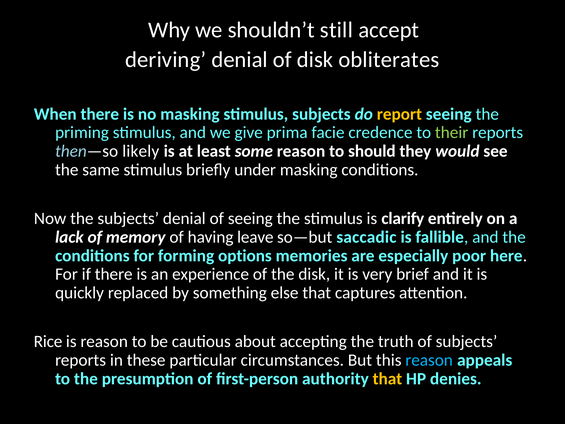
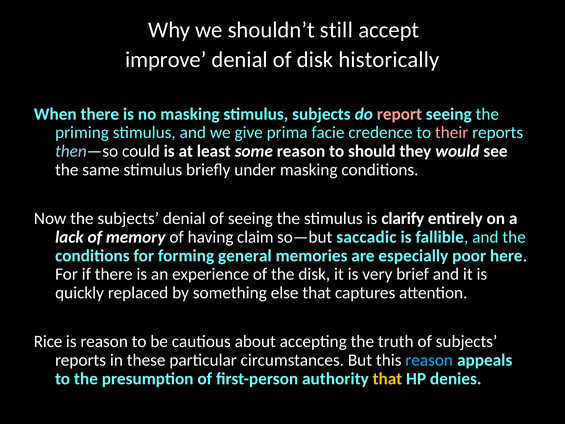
deriving: deriving -> improve
obliterates: obliterates -> historically
report colour: yellow -> pink
their colour: light green -> pink
likely: likely -> could
leave: leave -> claim
options: options -> general
